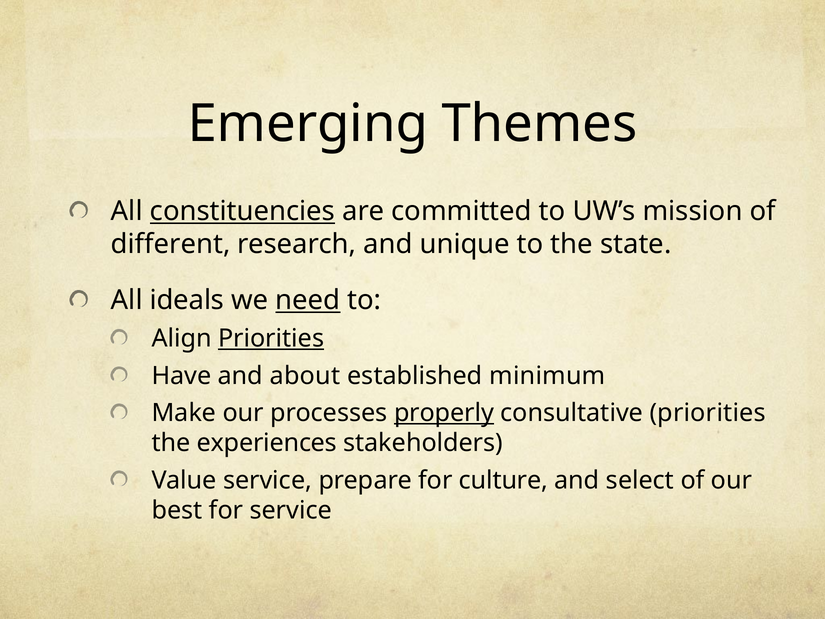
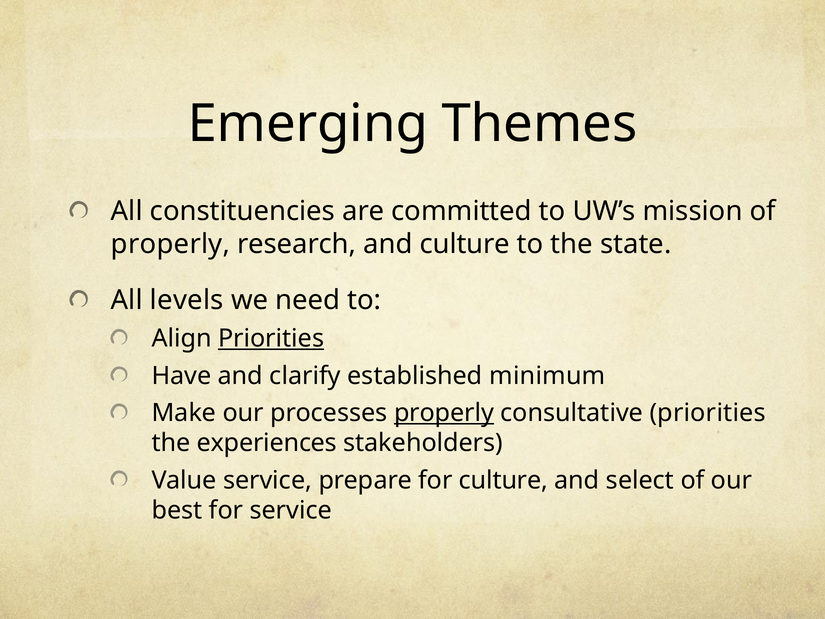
constituencies underline: present -> none
different at (171, 244): different -> properly
and unique: unique -> culture
ideals: ideals -> levels
need underline: present -> none
about: about -> clarify
